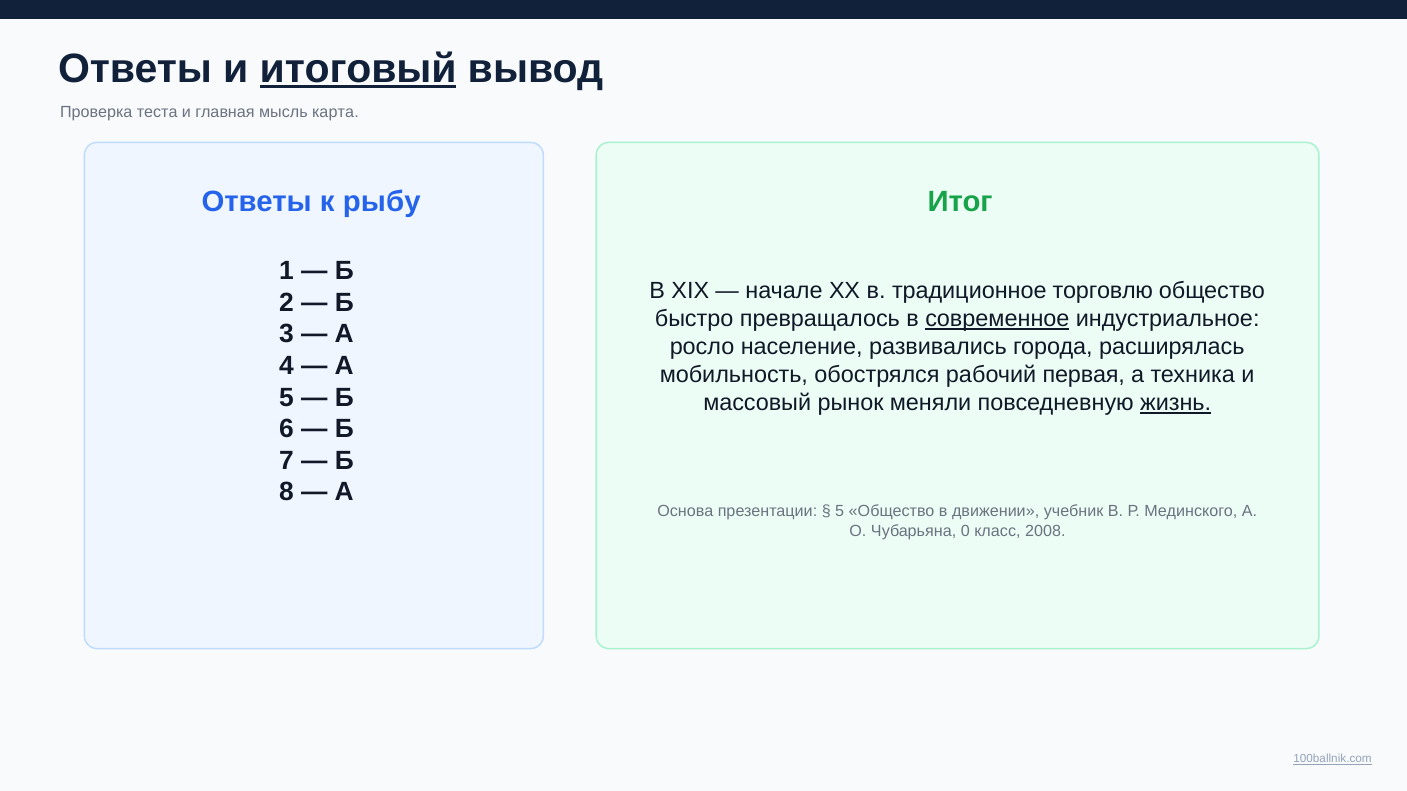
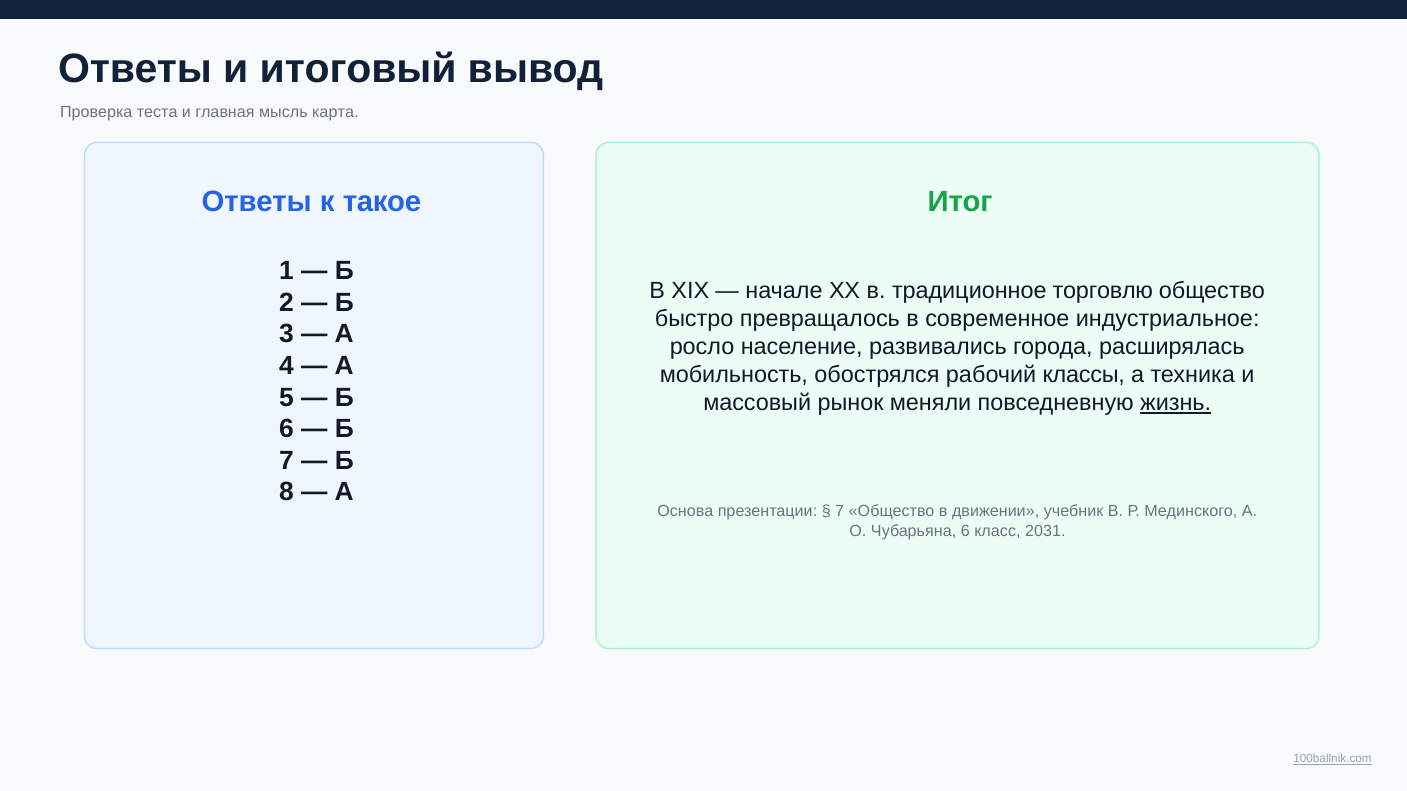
итоговый underline: present -> none
рыбу: рыбу -> такое
современное underline: present -> none
первая: первая -> классы
5 at (840, 512): 5 -> 7
Чубарьяна 0: 0 -> 6
2008: 2008 -> 2031
